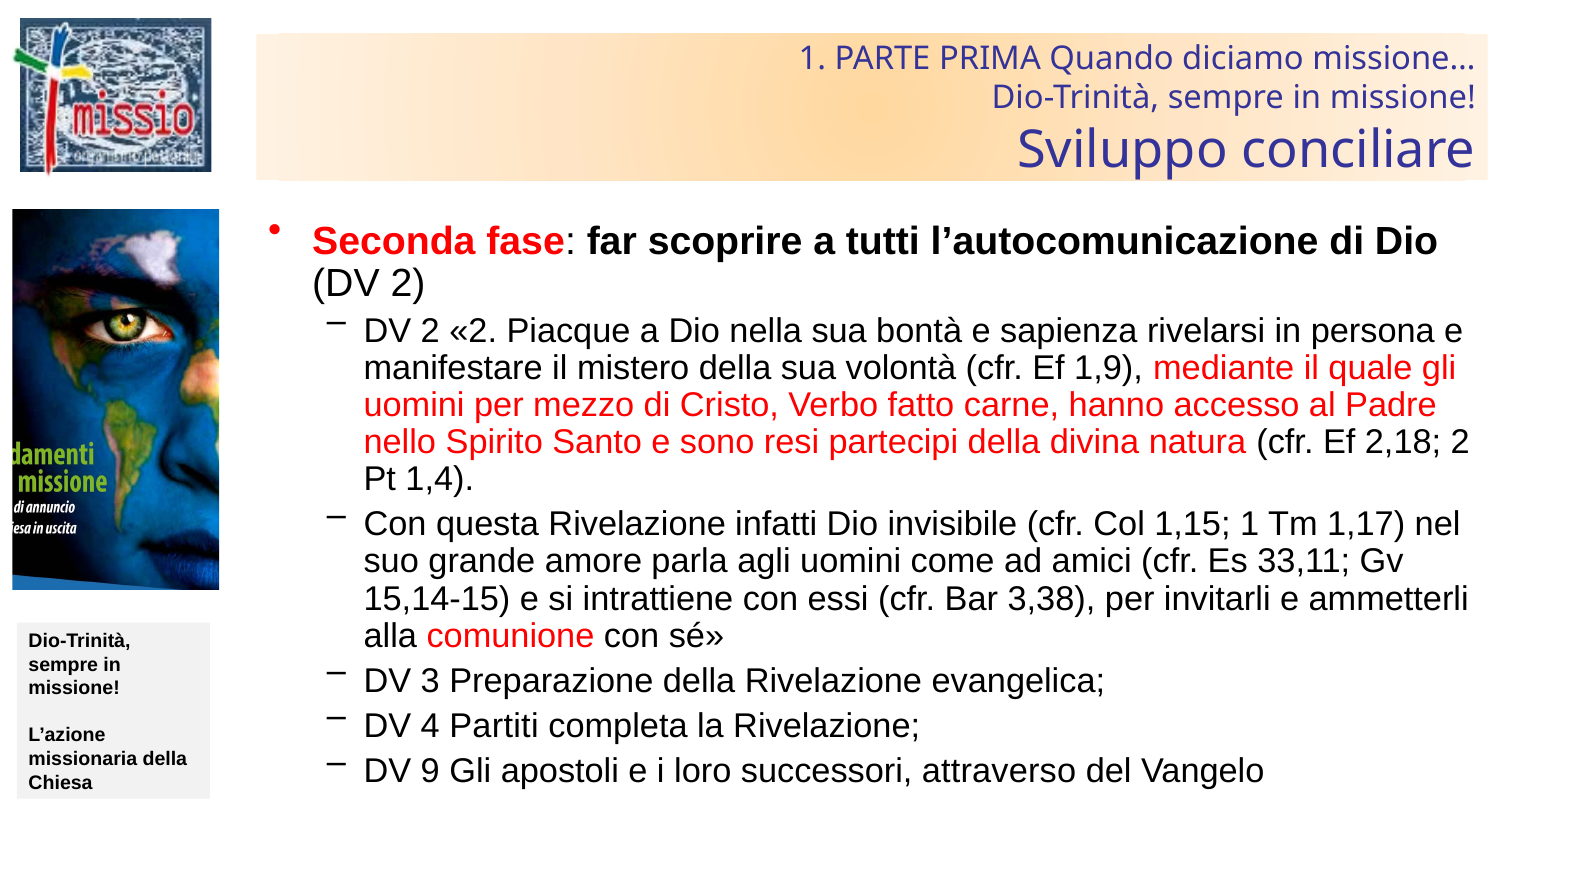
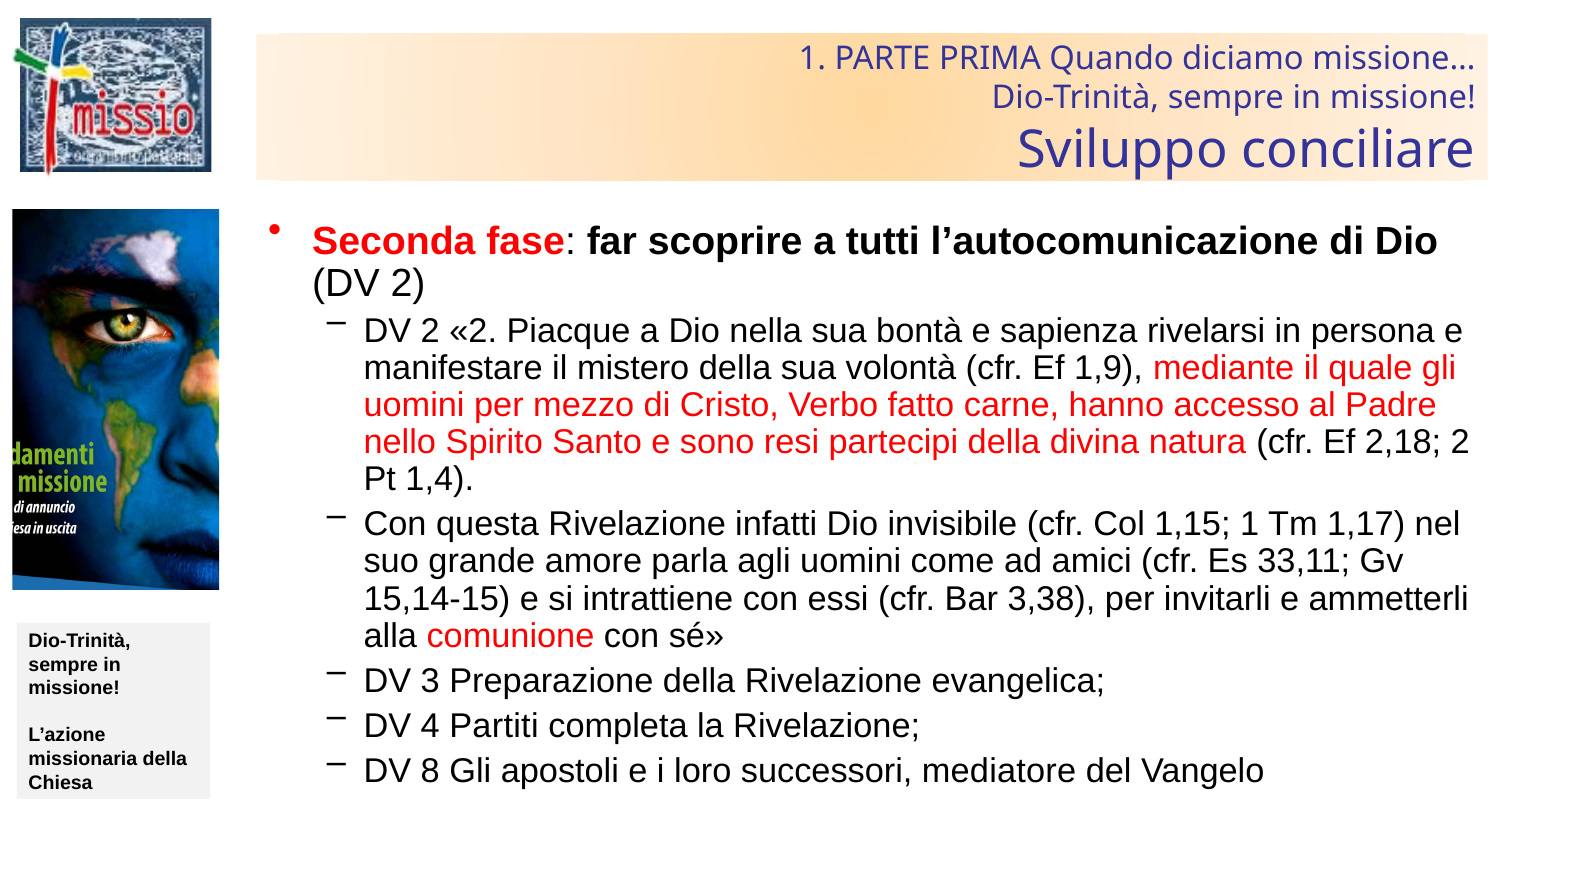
9: 9 -> 8
attraverso: attraverso -> mediatore
